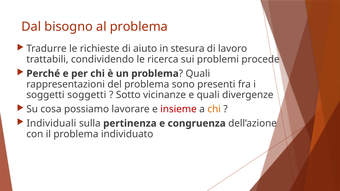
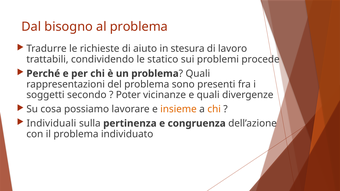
ricerca: ricerca -> statico
soggetti soggetti: soggetti -> secondo
Sotto: Sotto -> Poter
insieme colour: red -> orange
